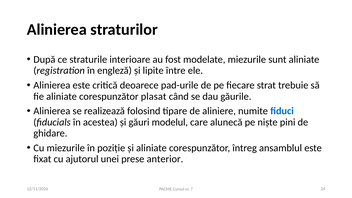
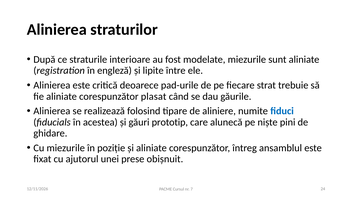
modelul: modelul -> prototip
anterior: anterior -> obișnuit
